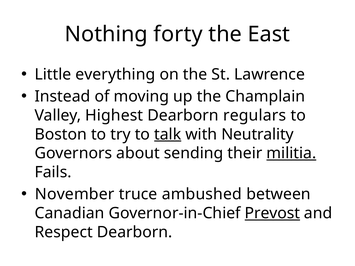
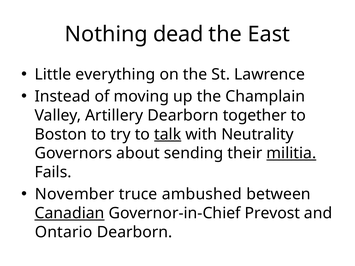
forty: forty -> dead
Highest: Highest -> Artillery
regulars: regulars -> together
Canadian underline: none -> present
Prevost underline: present -> none
Respect: Respect -> Ontario
